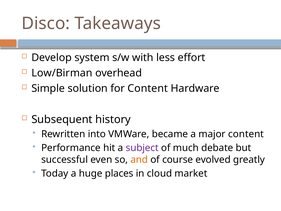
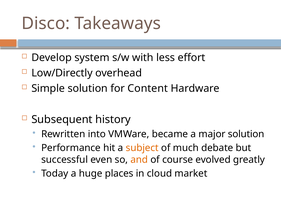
Low/Birman: Low/Birman -> Low/Directly
major content: content -> solution
subject colour: purple -> orange
